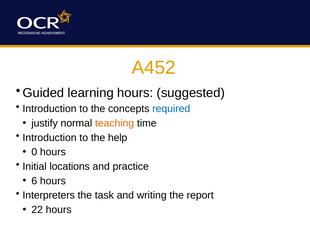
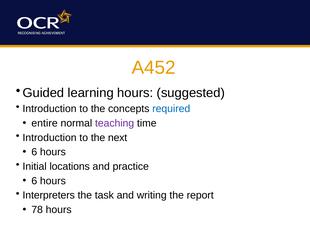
justify: justify -> entire
teaching colour: orange -> purple
help: help -> next
0 at (34, 152): 0 -> 6
22: 22 -> 78
